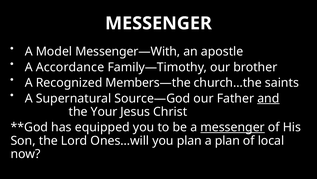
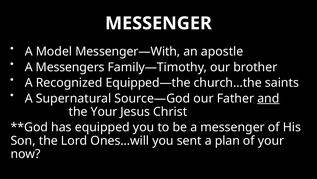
Accordance: Accordance -> Messengers
Members—the: Members—the -> Equipped—the
messenger at (233, 127) underline: present -> none
you plan: plan -> sent
of local: local -> your
